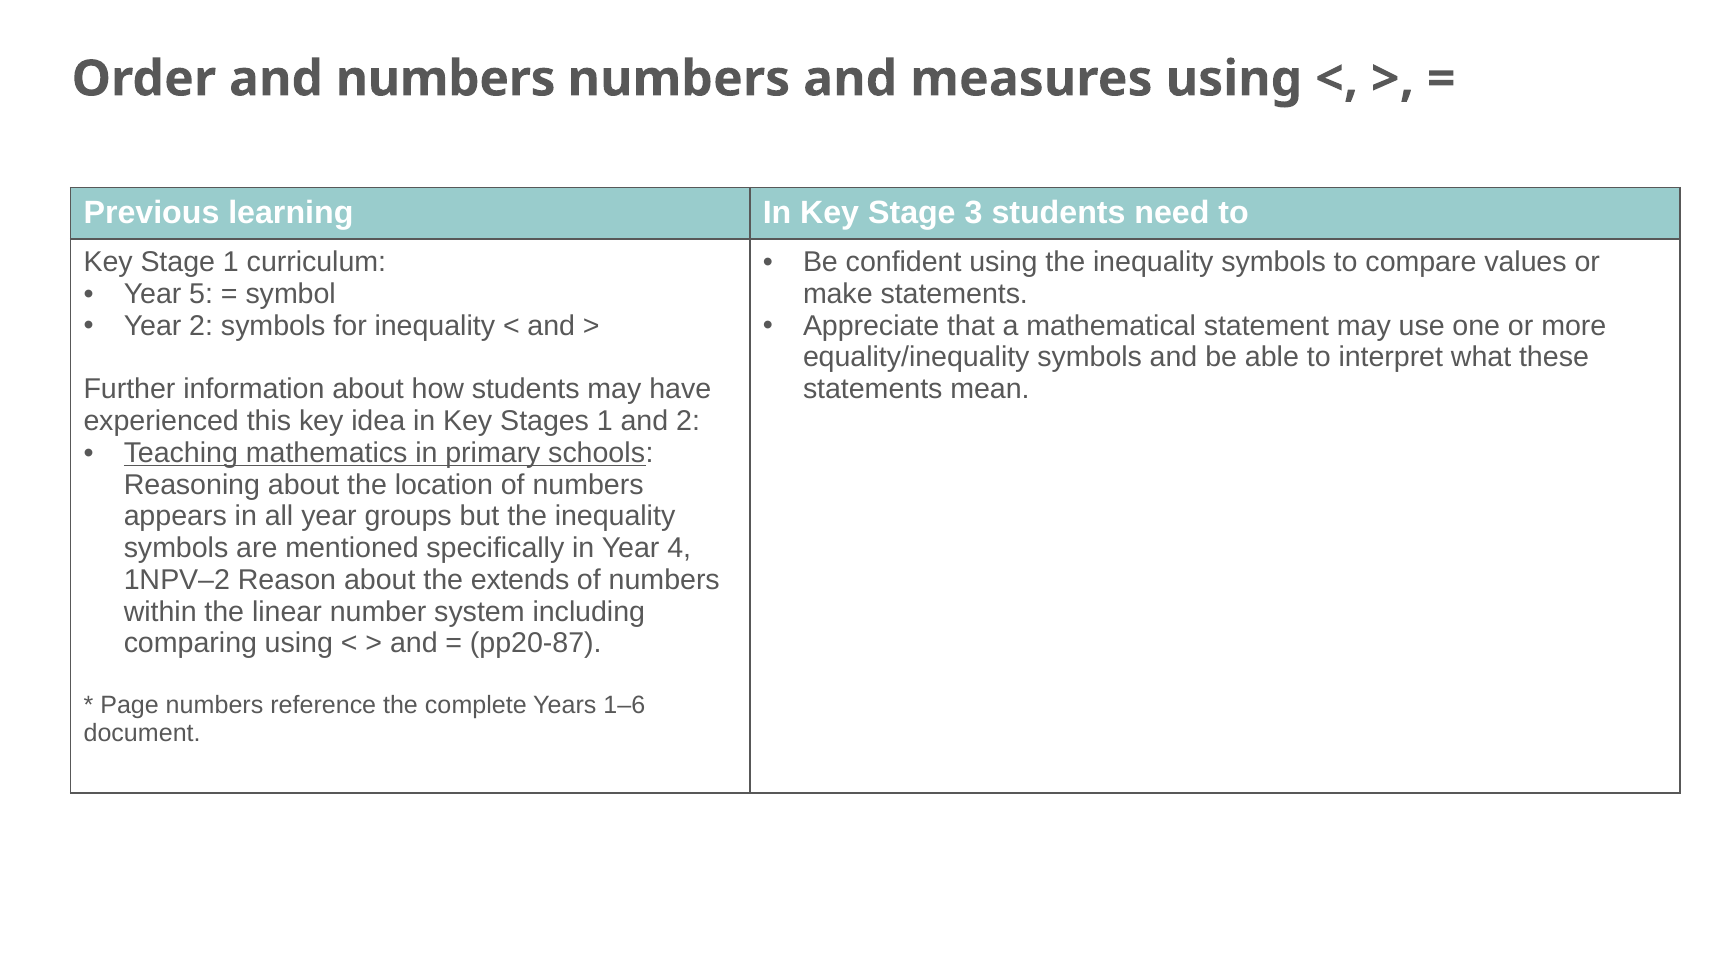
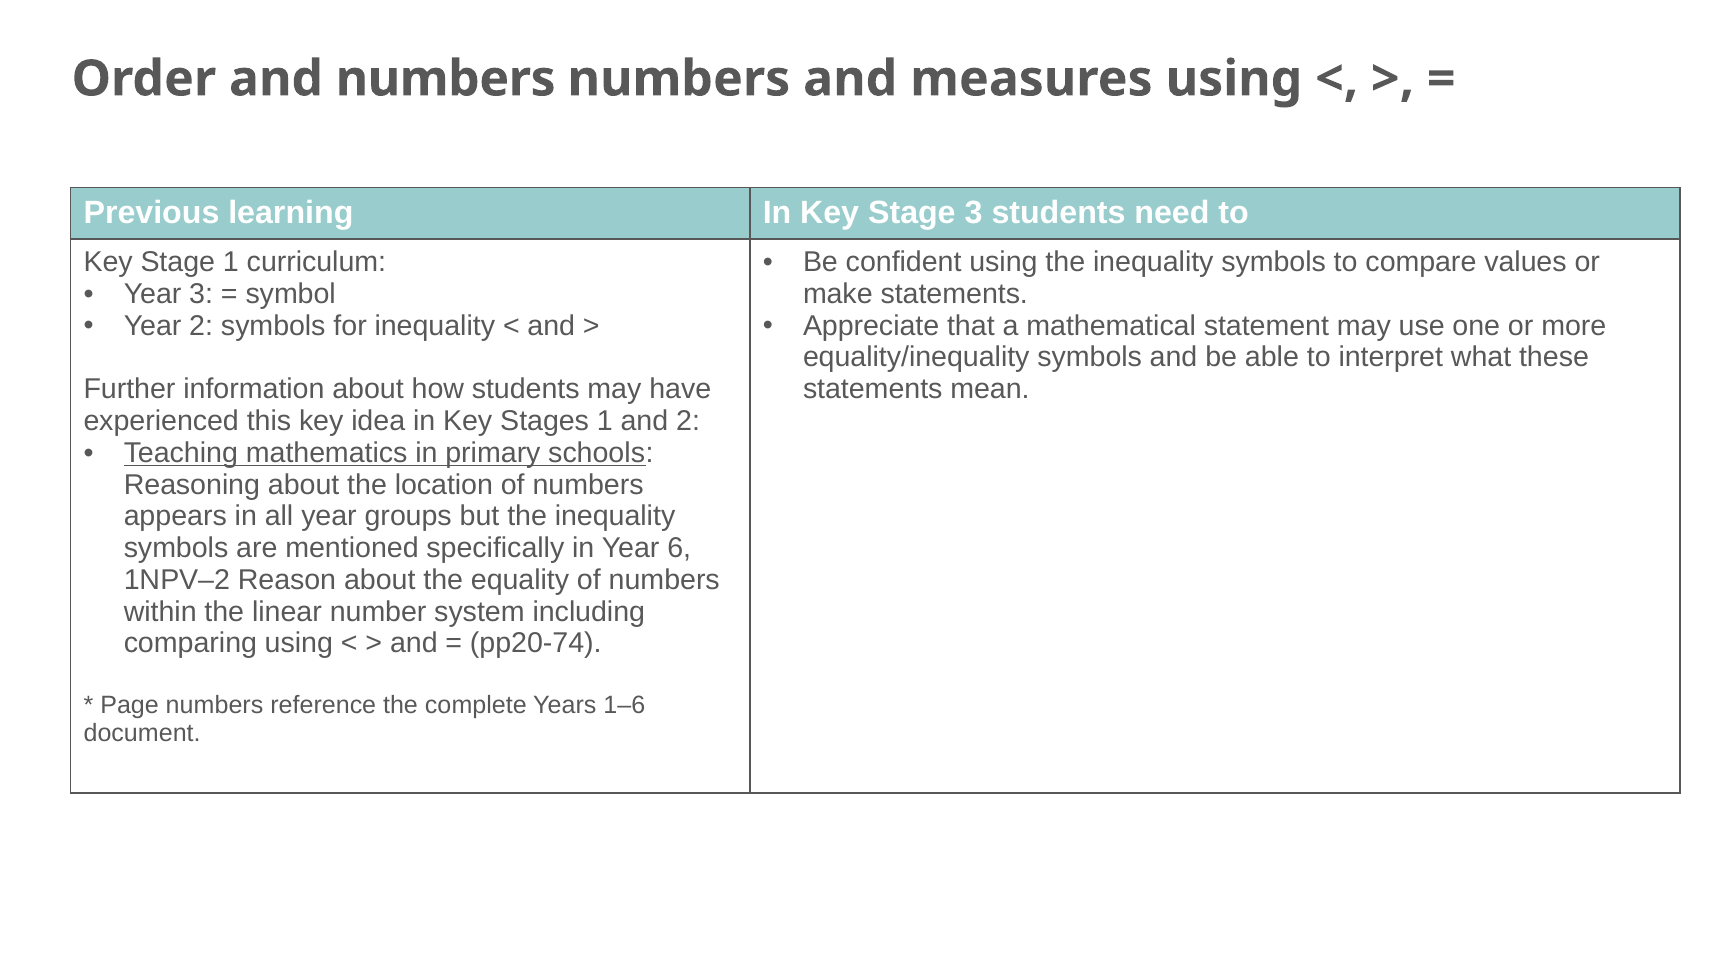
Year 5: 5 -> 3
4: 4 -> 6
extends: extends -> equality
pp20-87: pp20-87 -> pp20-74
